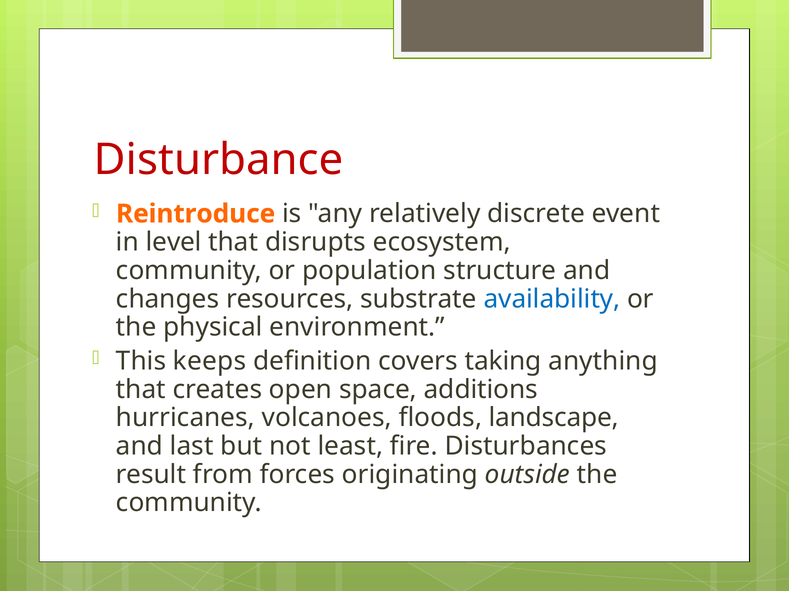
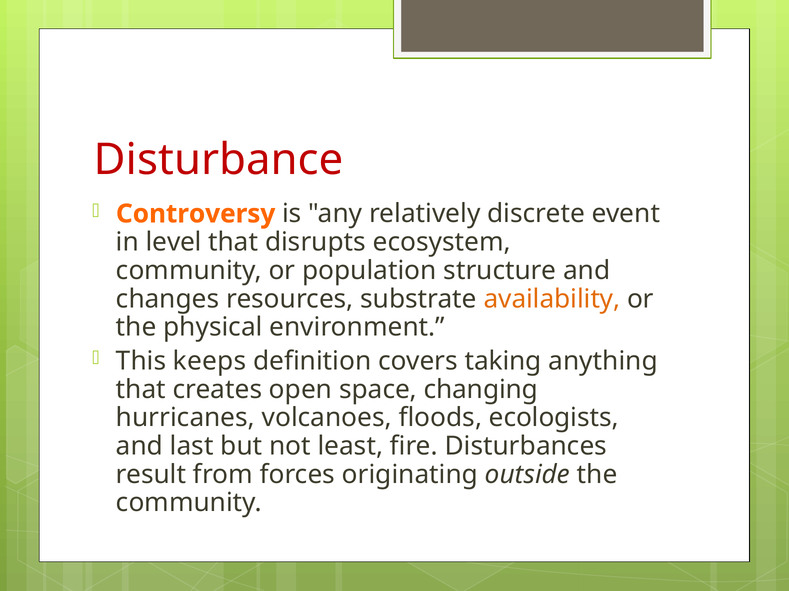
Reintroduce: Reintroduce -> Controversy
availability colour: blue -> orange
additions: additions -> changing
landscape: landscape -> ecologists
